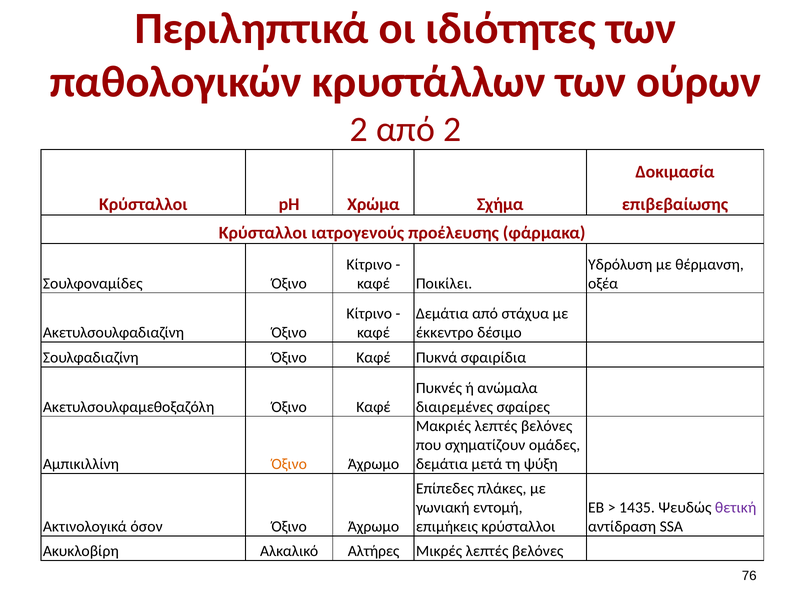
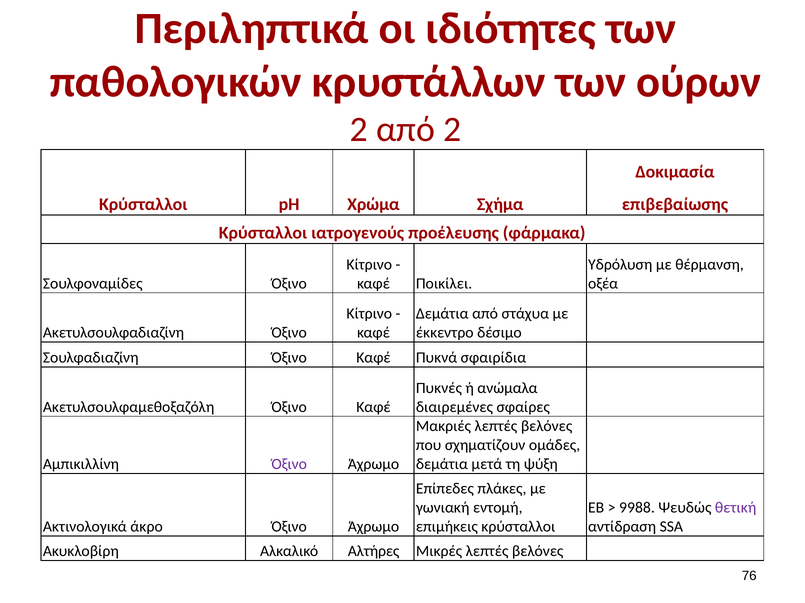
Όξινο at (289, 465) colour: orange -> purple
1435: 1435 -> 9988
όσον: όσον -> άκρο
